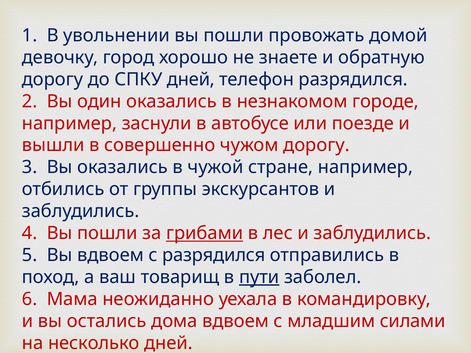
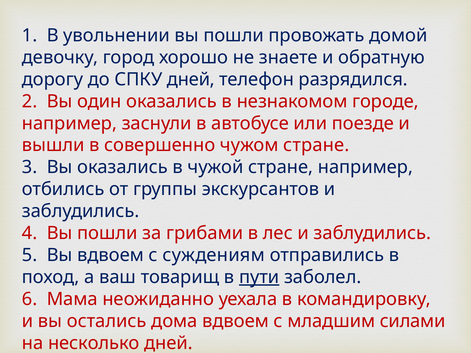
чужом дорогу: дорогу -> стране
грибами underline: present -> none
с разрядился: разрядился -> суждениям
